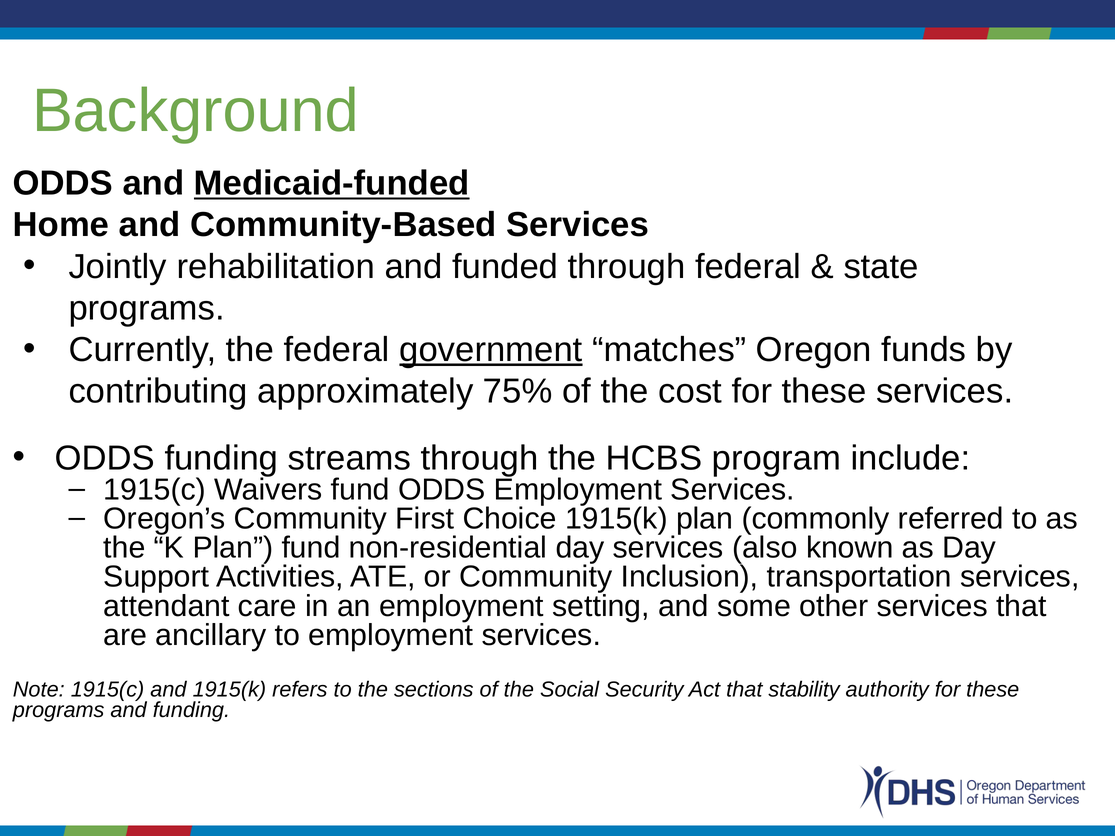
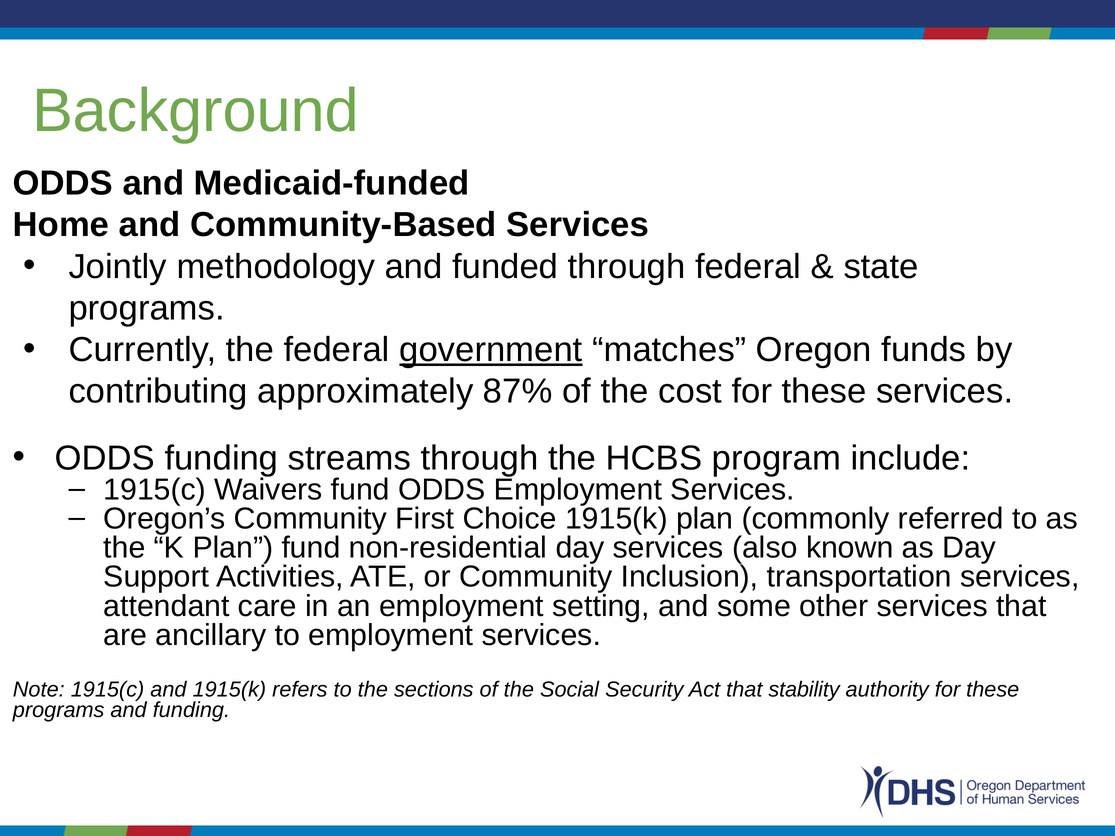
Medicaid-funded underline: present -> none
rehabilitation: rehabilitation -> methodology
75%: 75% -> 87%
